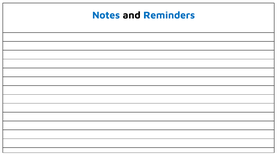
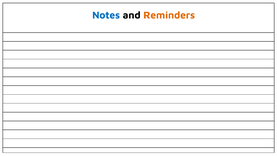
Reminders colour: blue -> orange
